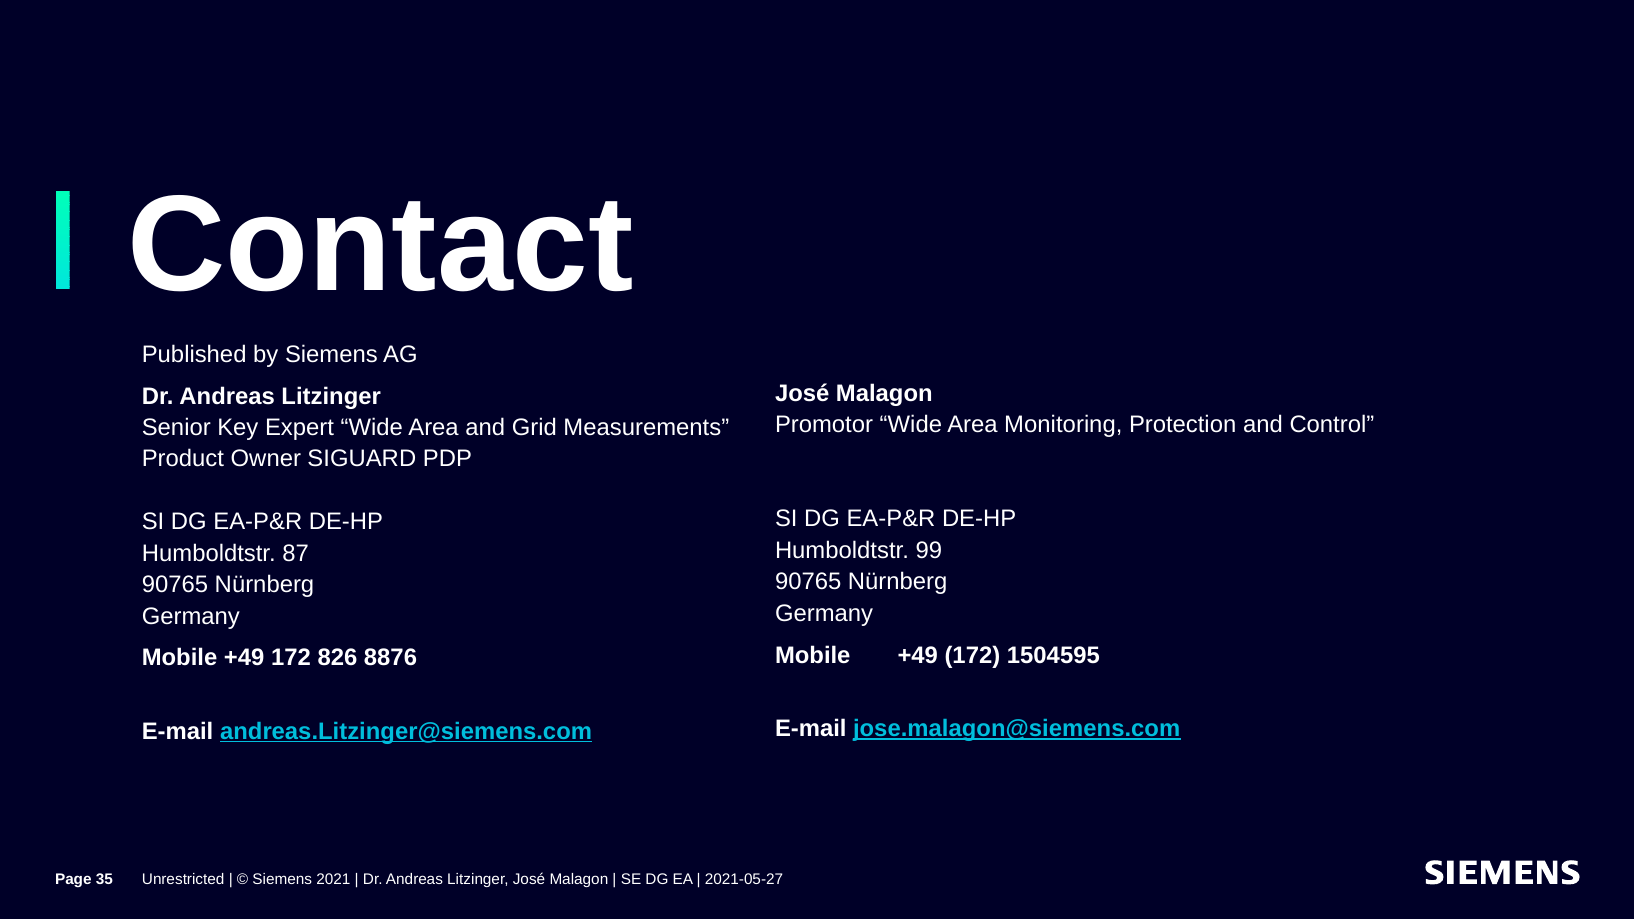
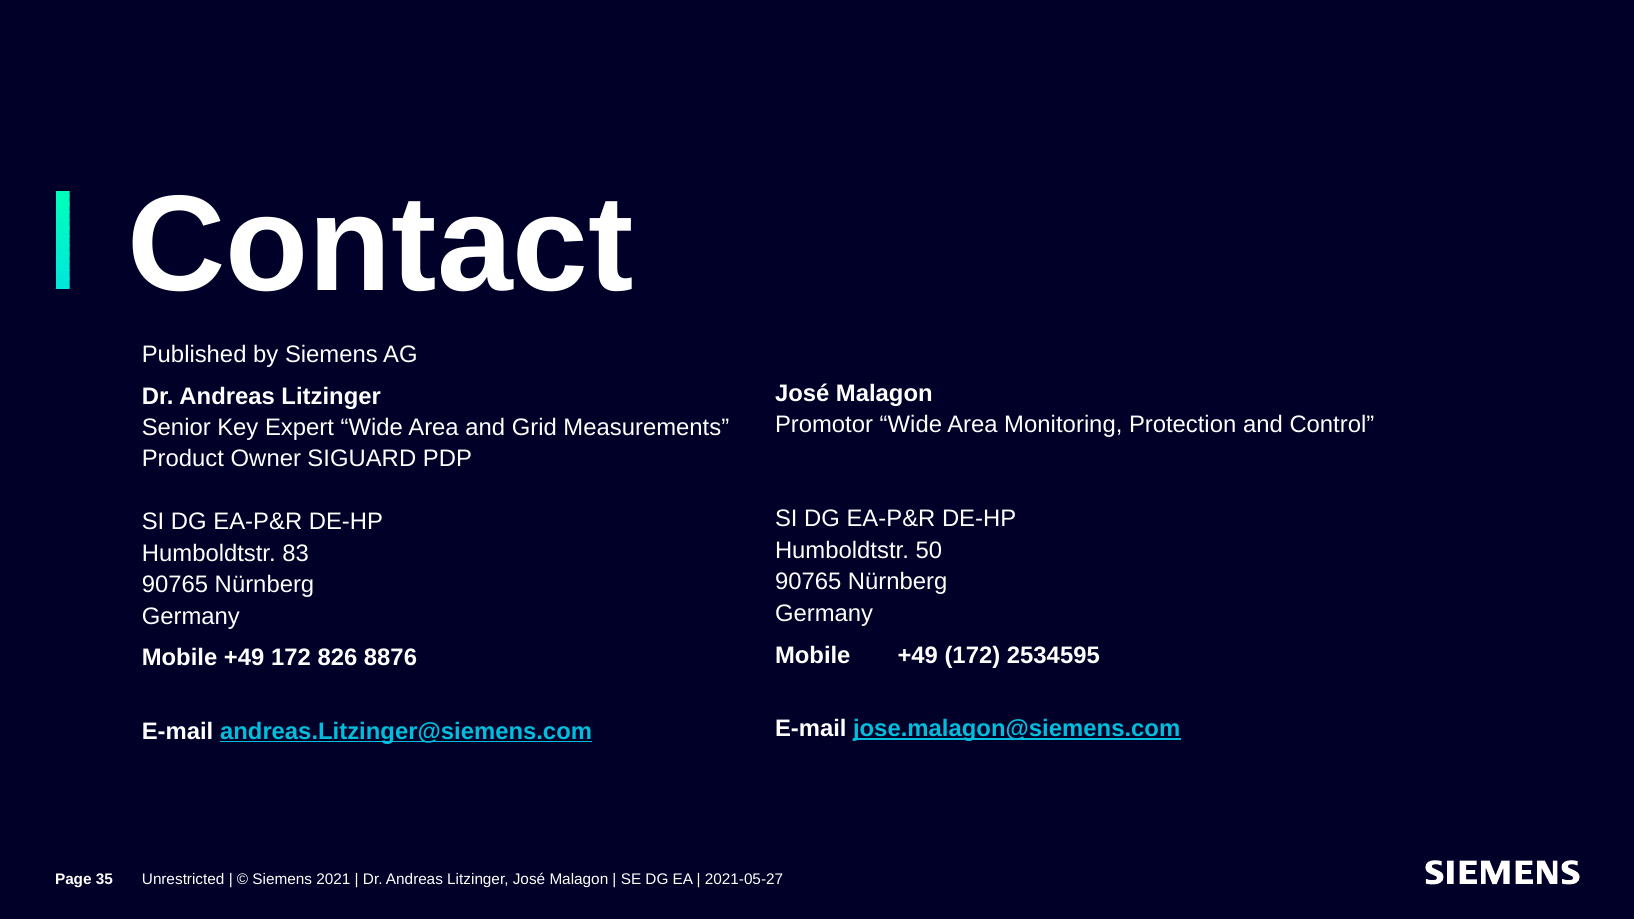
99: 99 -> 50
87: 87 -> 83
1504595: 1504595 -> 2534595
